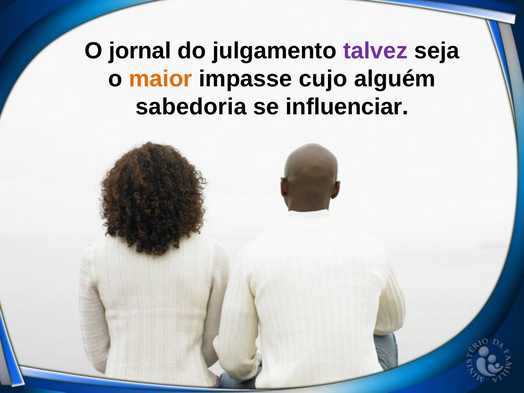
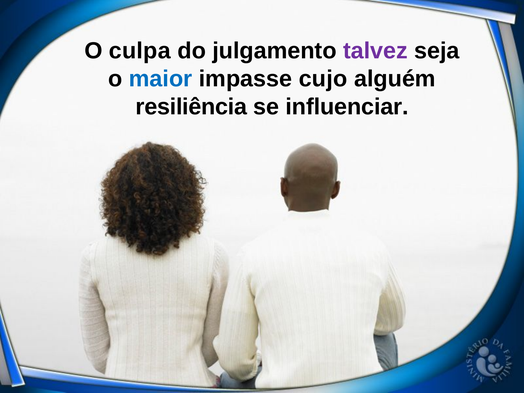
jornal: jornal -> culpa
maior colour: orange -> blue
sabedoria: sabedoria -> resiliência
